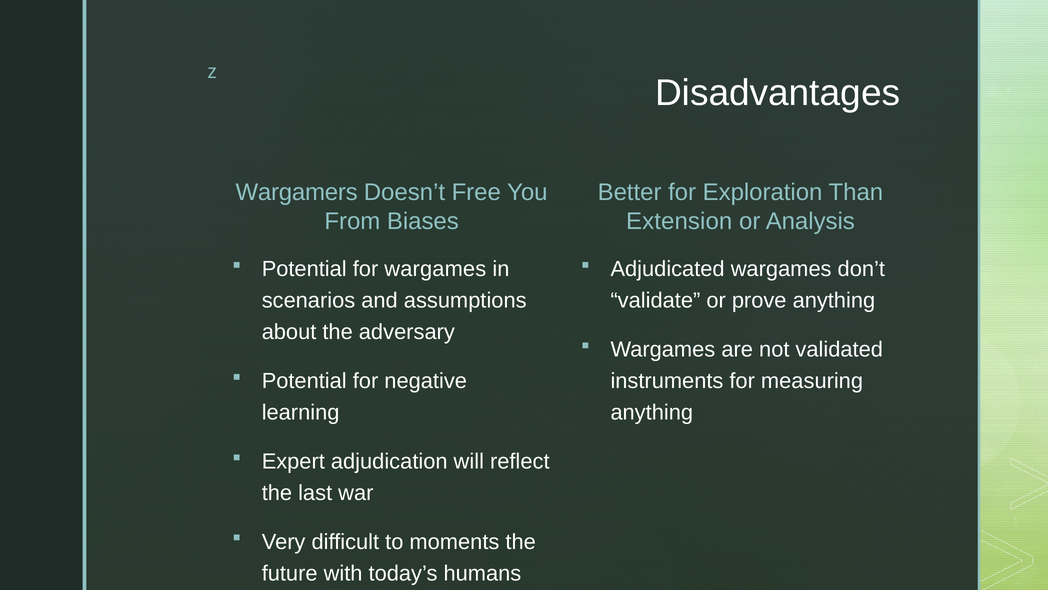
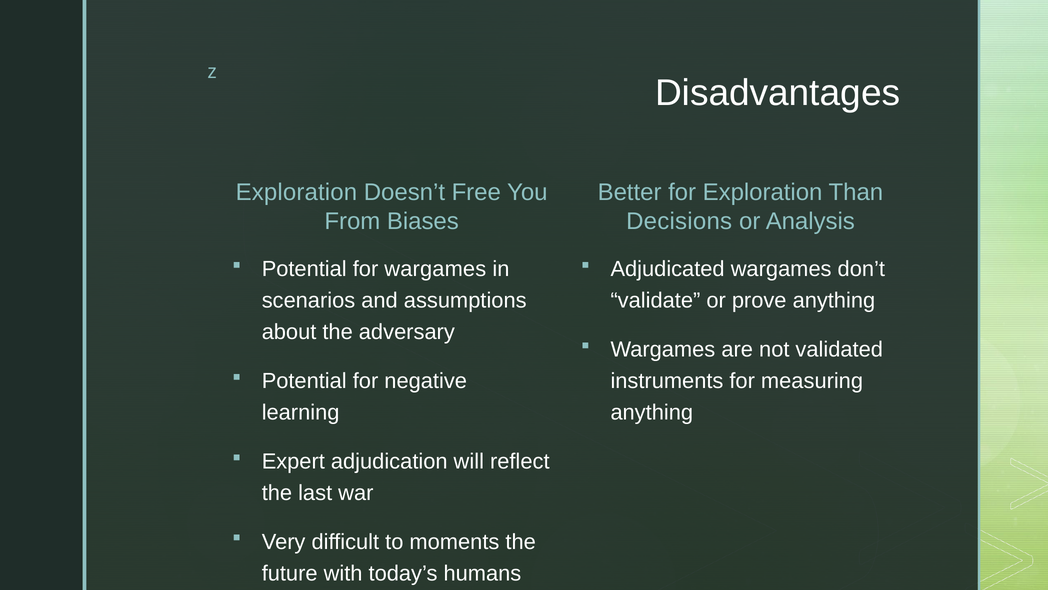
Wargamers at (297, 192): Wargamers -> Exploration
Extension: Extension -> Decisions
